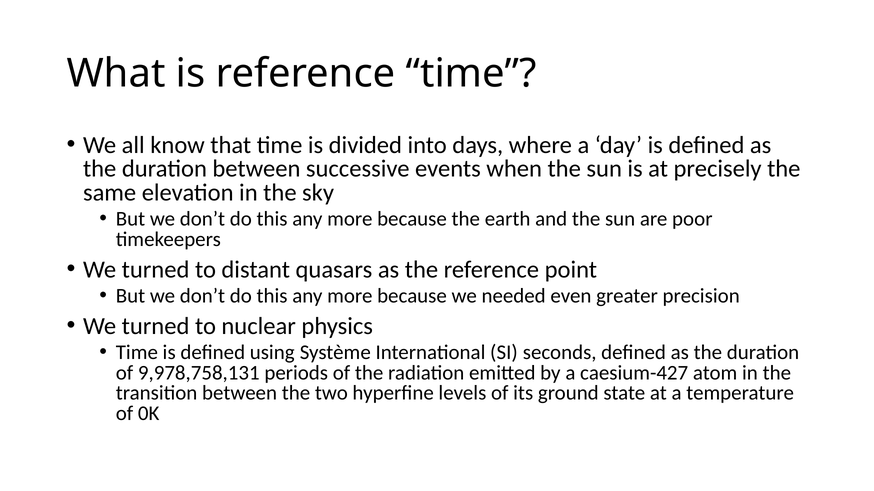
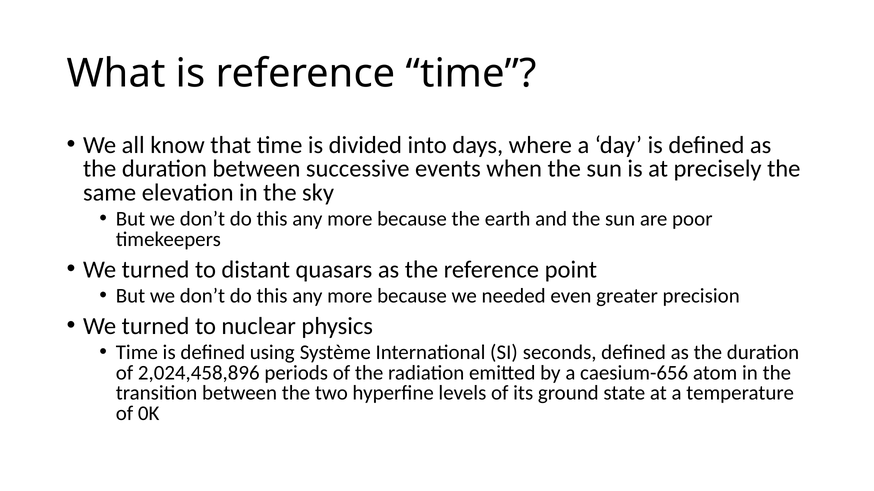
9,978,758,131: 9,978,758,131 -> 2,024,458,896
caesium-427: caesium-427 -> caesium-656
